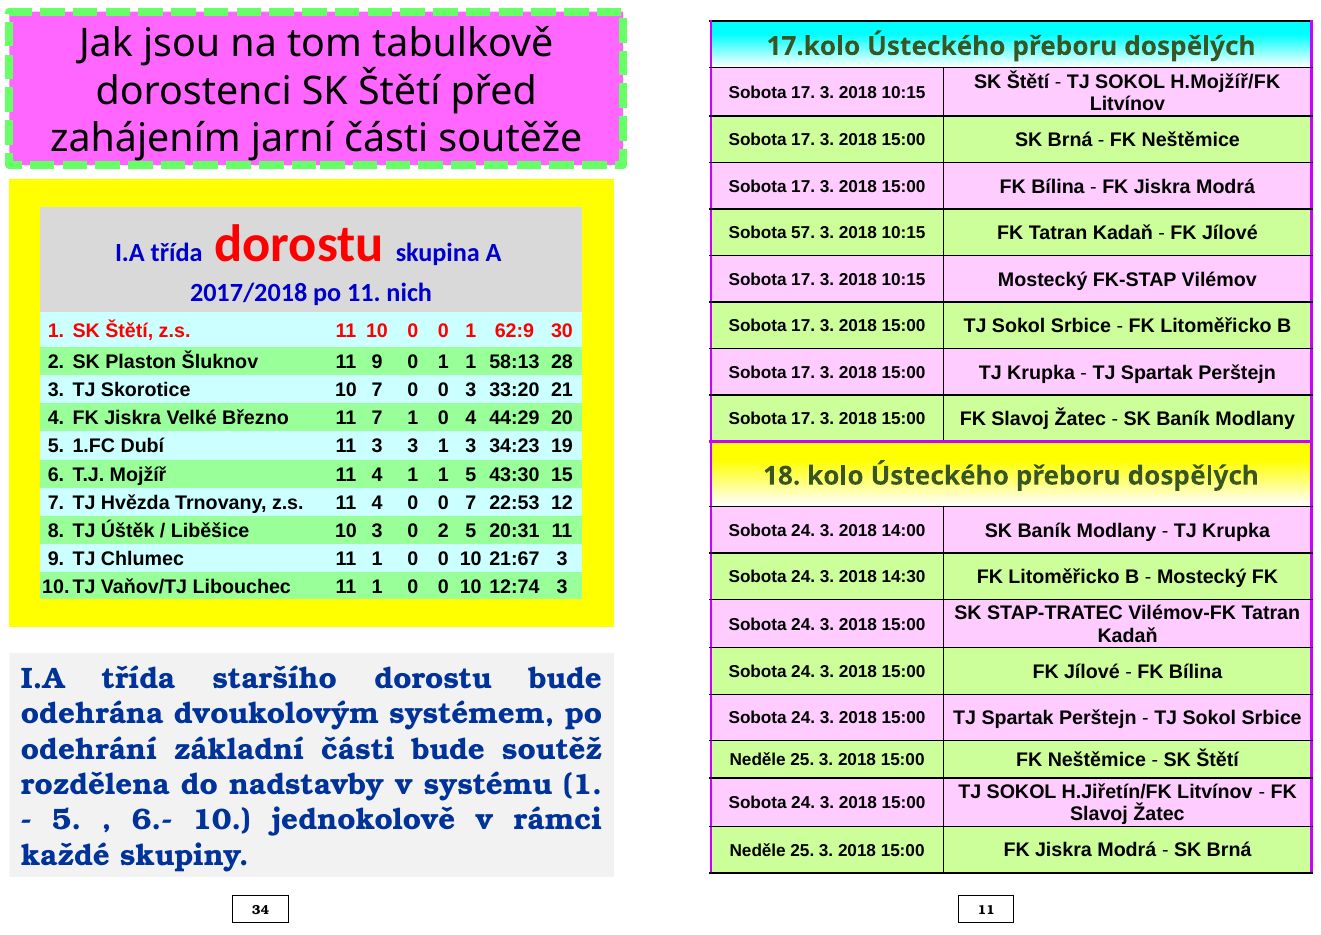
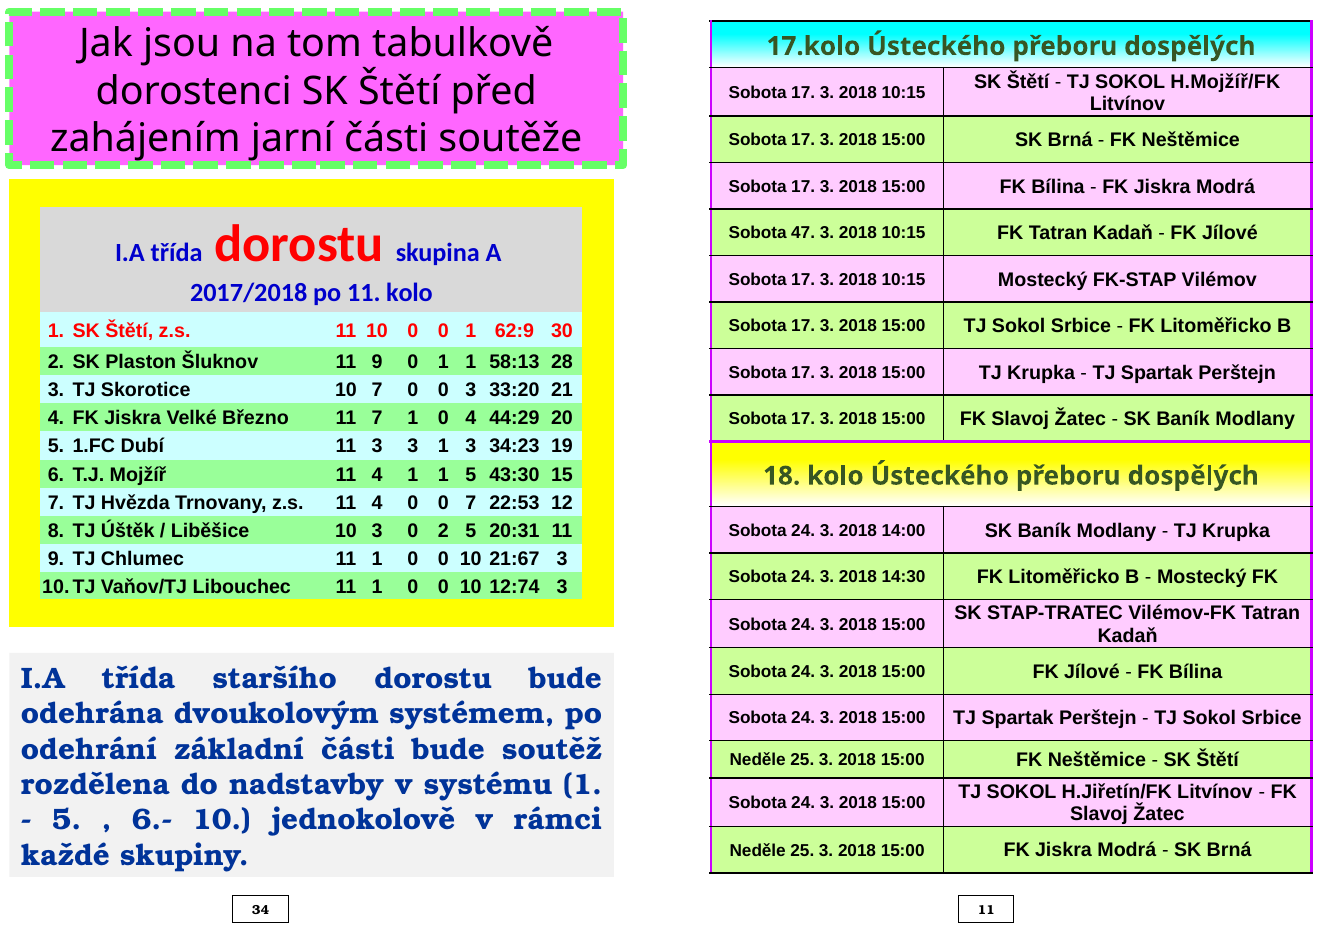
57: 57 -> 47
11 nich: nich -> kolo
